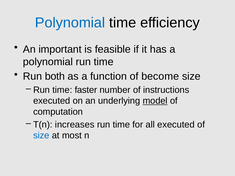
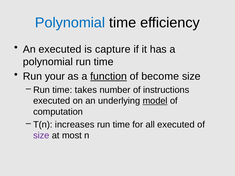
An important: important -> executed
feasible: feasible -> capture
both: both -> your
function underline: none -> present
faster: faster -> takes
size at (41, 136) colour: blue -> purple
